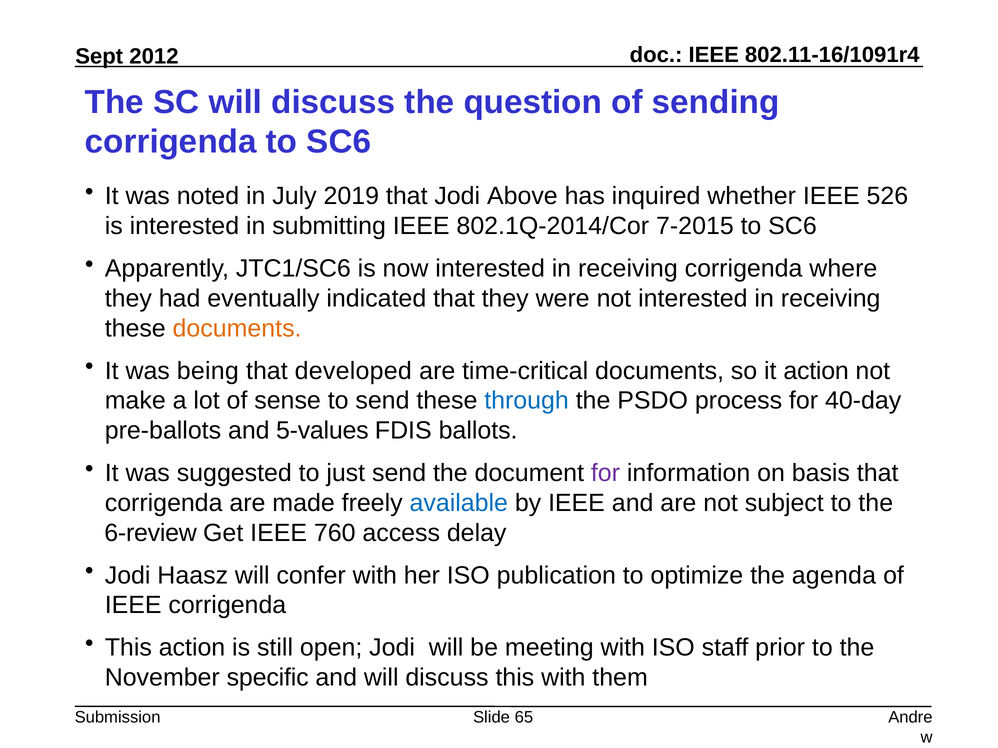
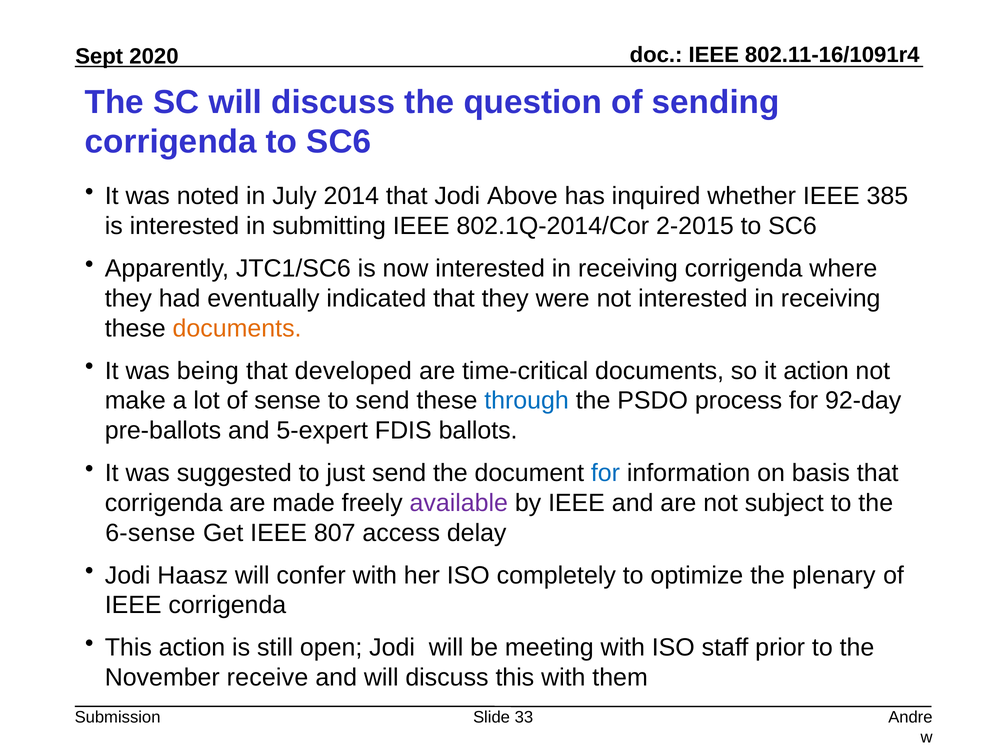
2012: 2012 -> 2020
2019: 2019 -> 2014
526: 526 -> 385
7-2015: 7-2015 -> 2-2015
40-day: 40-day -> 92-day
5-values: 5-values -> 5-expert
for at (605, 473) colour: purple -> blue
available colour: blue -> purple
6-review: 6-review -> 6-sense
760: 760 -> 807
publication: publication -> completely
agenda: agenda -> plenary
specific: specific -> receive
65: 65 -> 33
